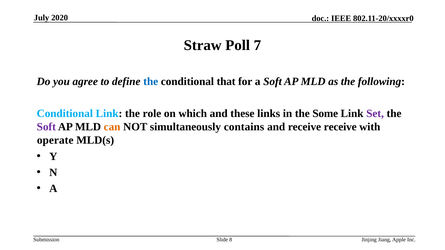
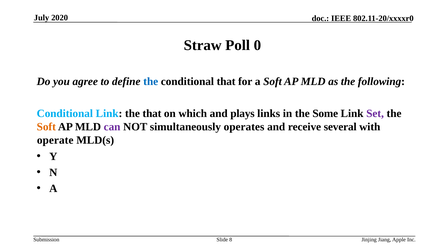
7: 7 -> 0
the role: role -> that
these: these -> plays
Soft at (46, 127) colour: purple -> orange
can colour: orange -> purple
contains: contains -> operates
receive receive: receive -> several
